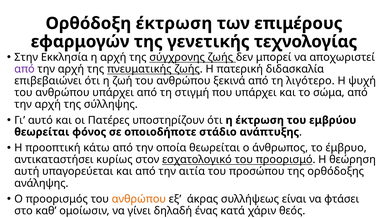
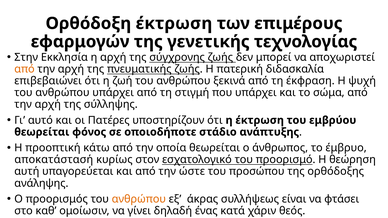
από at (24, 69) colour: purple -> orange
λιγότερο: λιγότερο -> έκφραση
αντικαταστήσει: αντικαταστήσει -> αποκατάστασή
αιτία: αιτία -> ώστε
